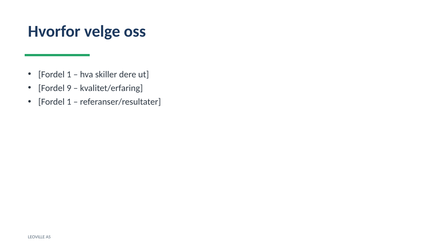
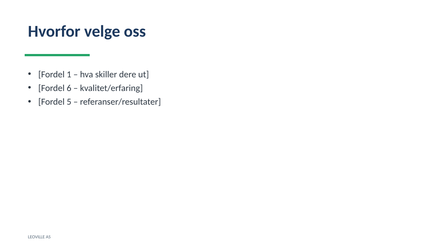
9: 9 -> 6
1 at (69, 102): 1 -> 5
